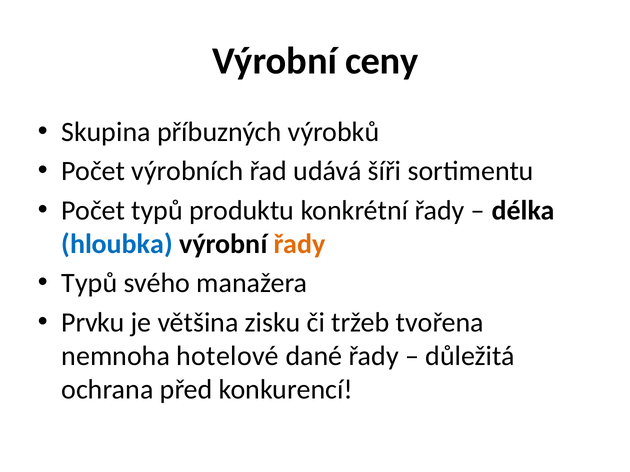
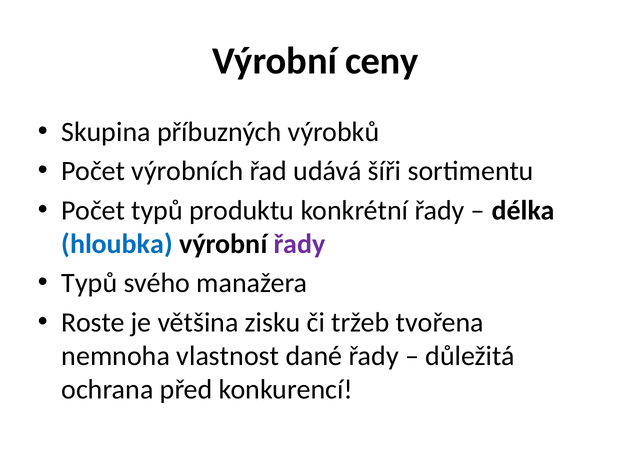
řady at (299, 244) colour: orange -> purple
Prvku: Prvku -> Roste
hotelové: hotelové -> vlastnost
